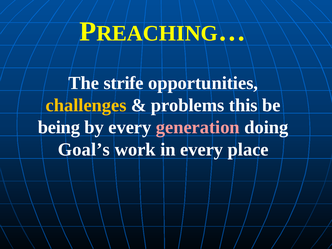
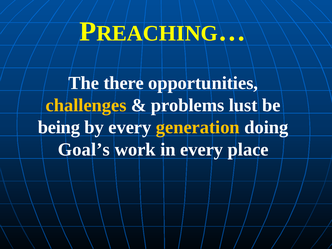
strife: strife -> there
this: this -> lust
generation colour: pink -> yellow
